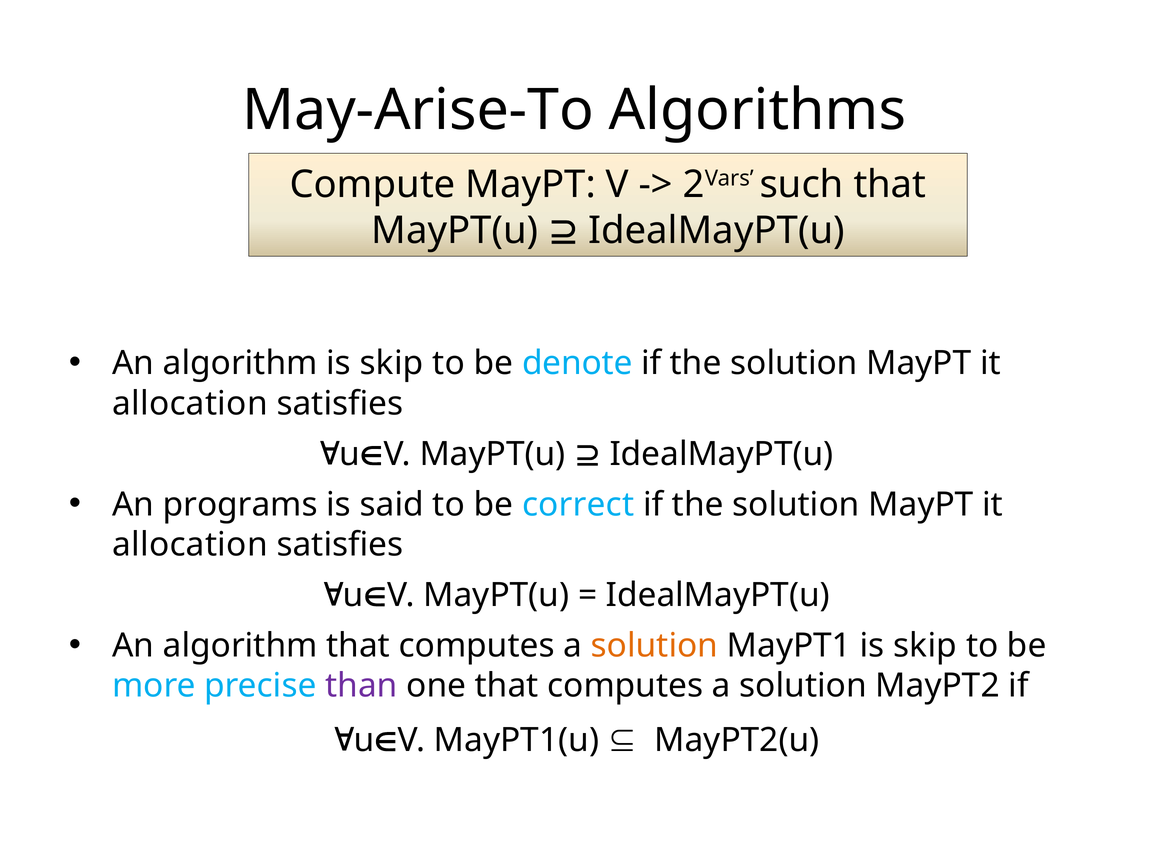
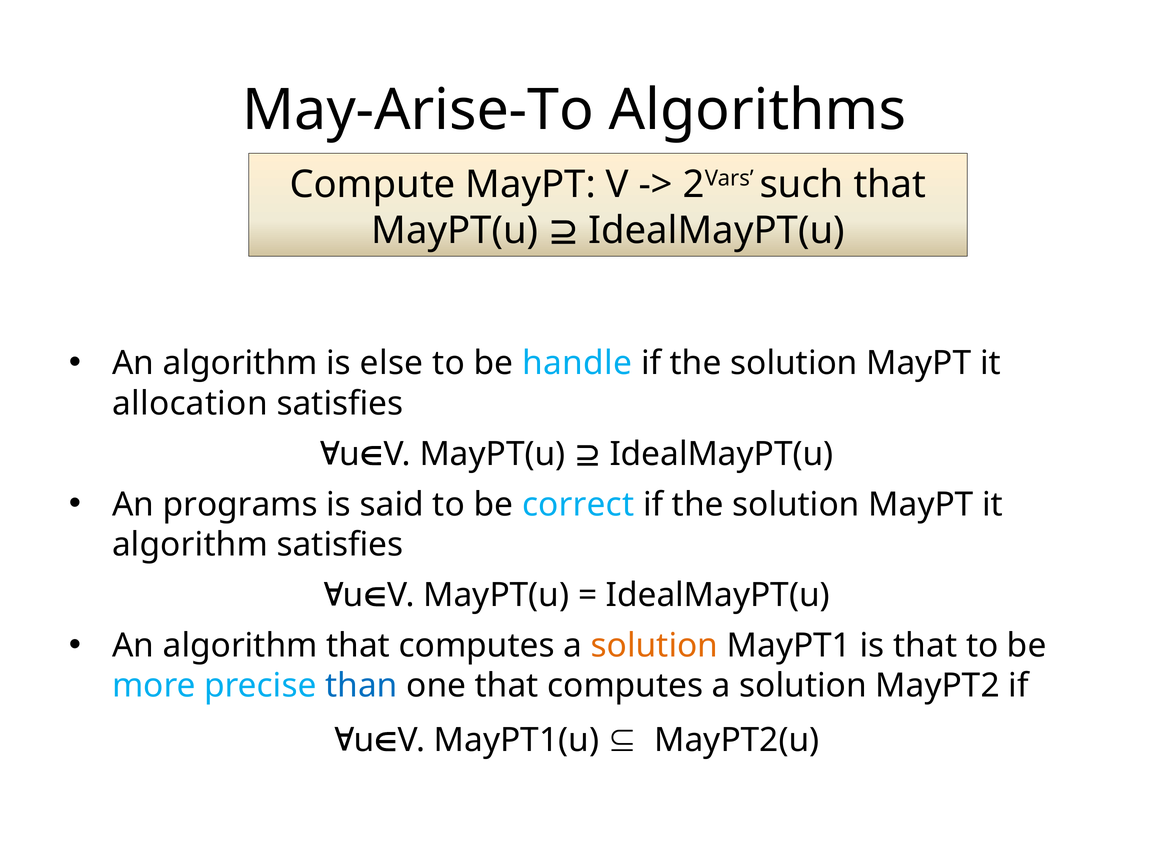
algorithm is skip: skip -> else
denote: denote -> handle
allocation at (190, 545): allocation -> algorithm
MayPT1 is skip: skip -> that
than colour: purple -> blue
